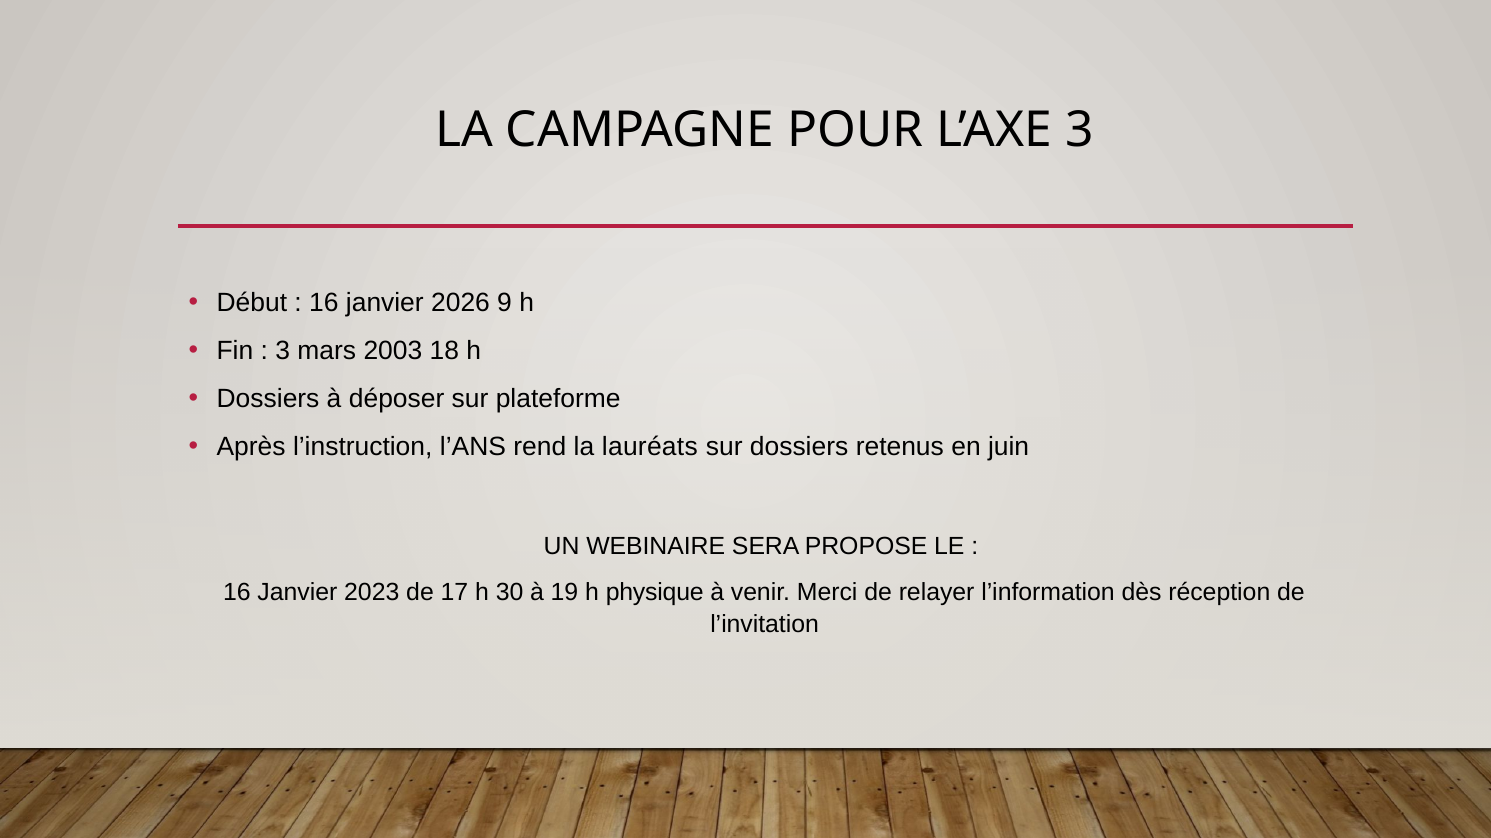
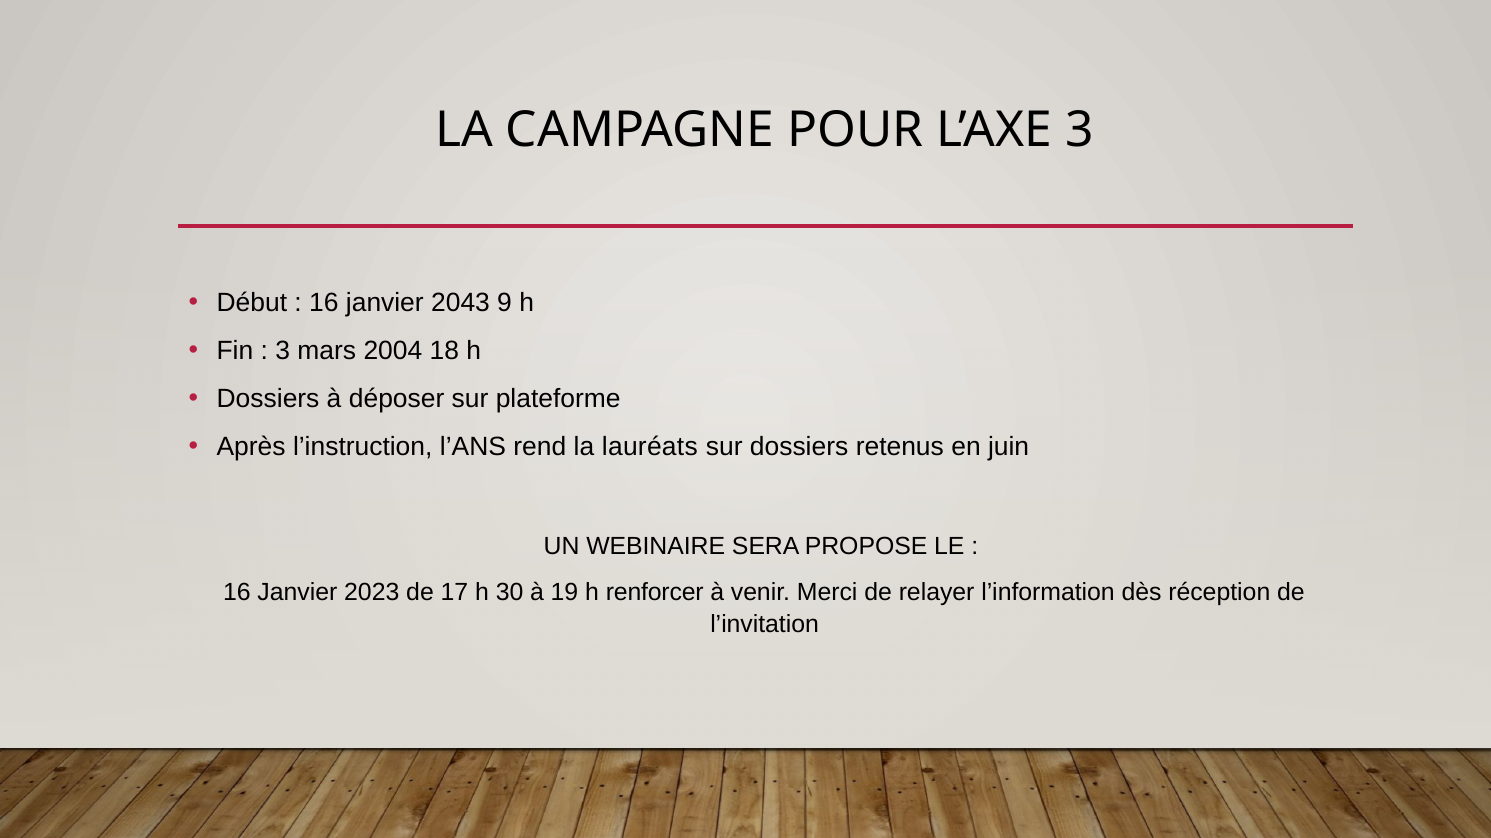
2026: 2026 -> 2043
2003: 2003 -> 2004
physique: physique -> renforcer
